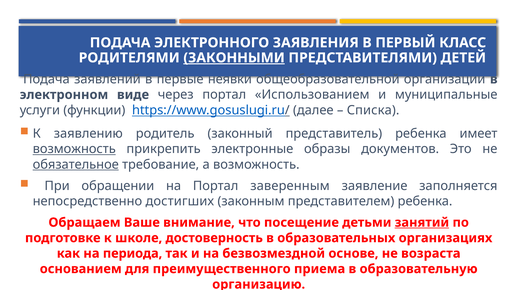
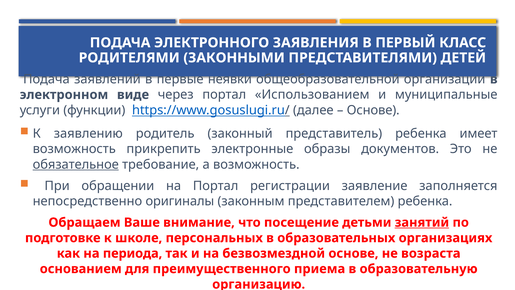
ЗАКОННЫМИ underline: present -> none
Списка at (373, 110): Списка -> Основе
возможность at (74, 149) underline: present -> none
заверенным: заверенным -> регистрации
достигших: достигших -> оригиналы
достоверность: достоверность -> персональных
